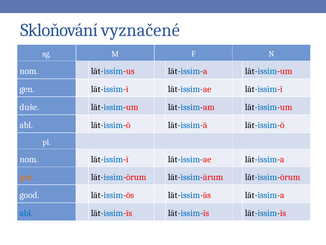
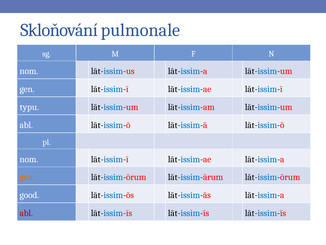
vyznačené: vyznačené -> pulmonale
duše: duše -> typu
abl at (26, 213) colour: blue -> red
